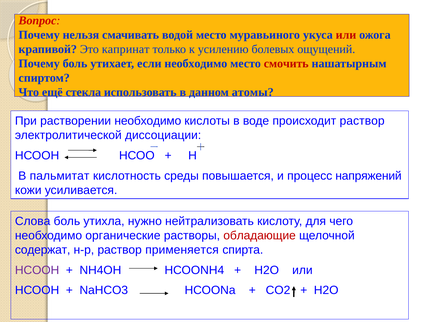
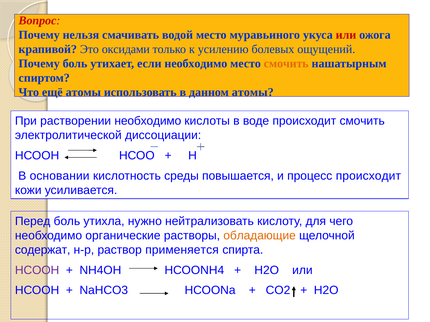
капринат: капринат -> оксидами
смочить at (286, 64) colour: red -> orange
ещё стекла: стекла -> атомы
происходит раствор: раствор -> смочить
пальмитат: пальмитат -> основании
процесс напряжений: напряжений -> происходит
Слова: Слова -> Перед
обладающие colour: red -> orange
